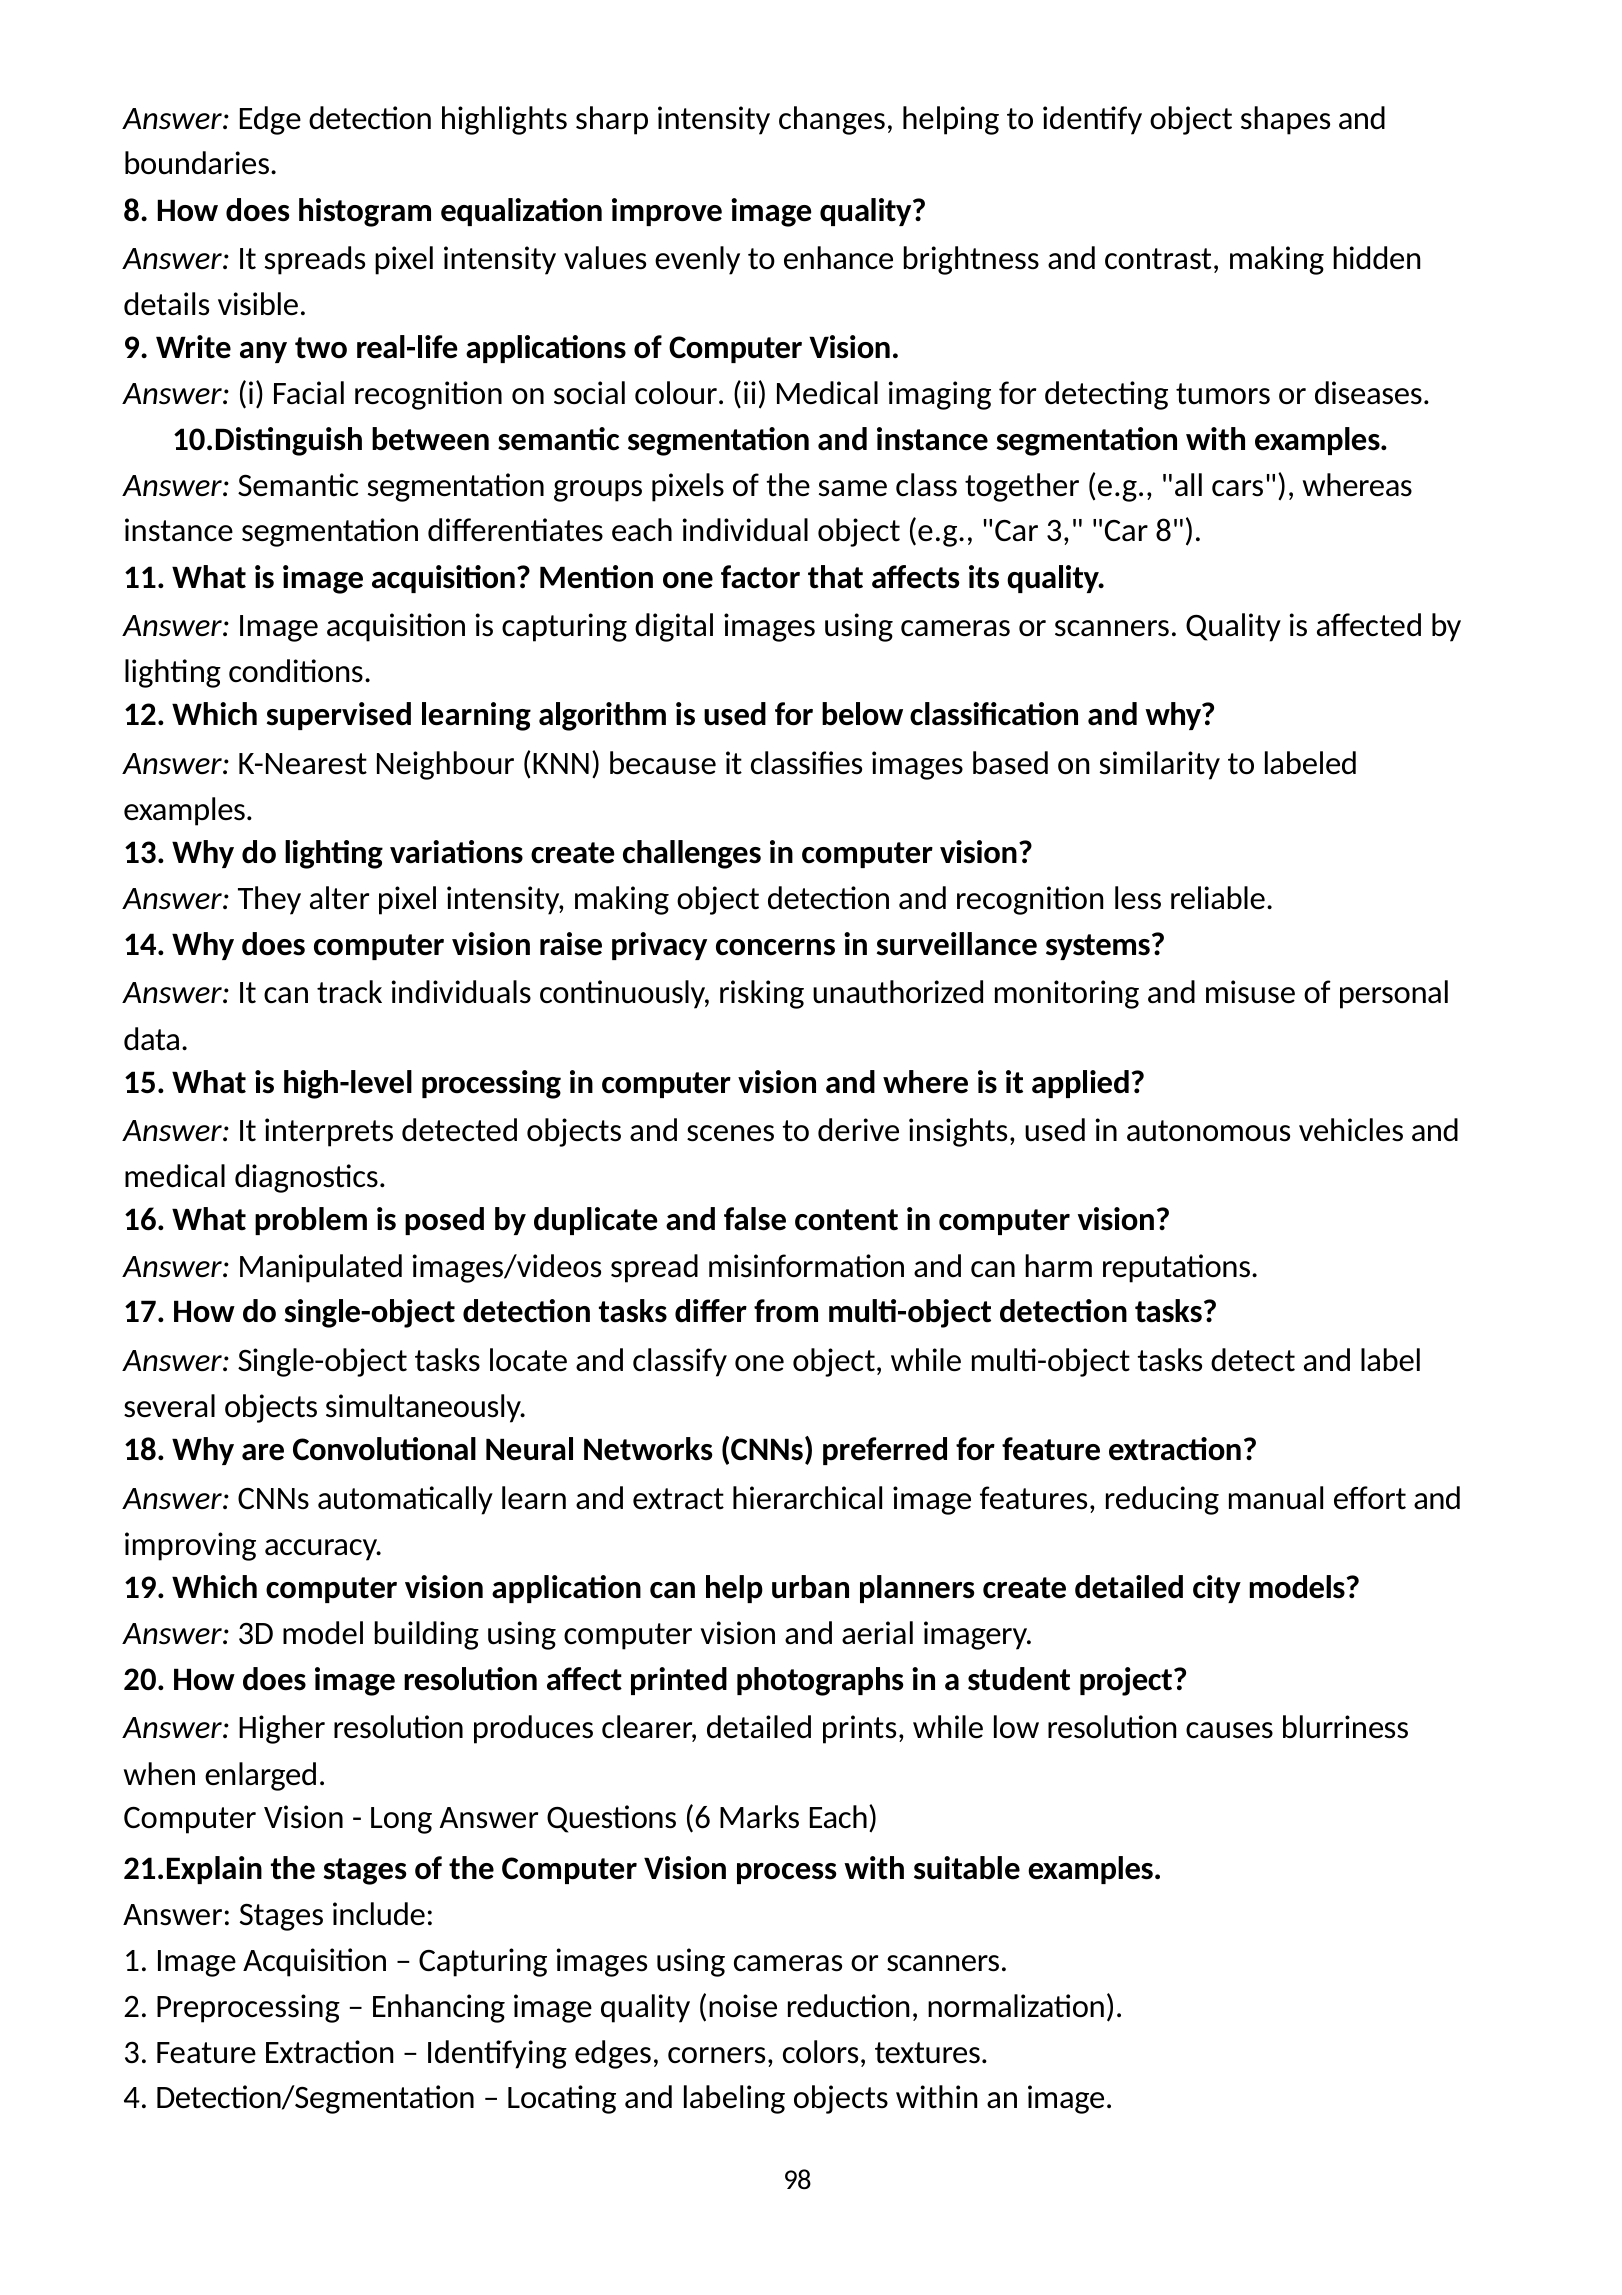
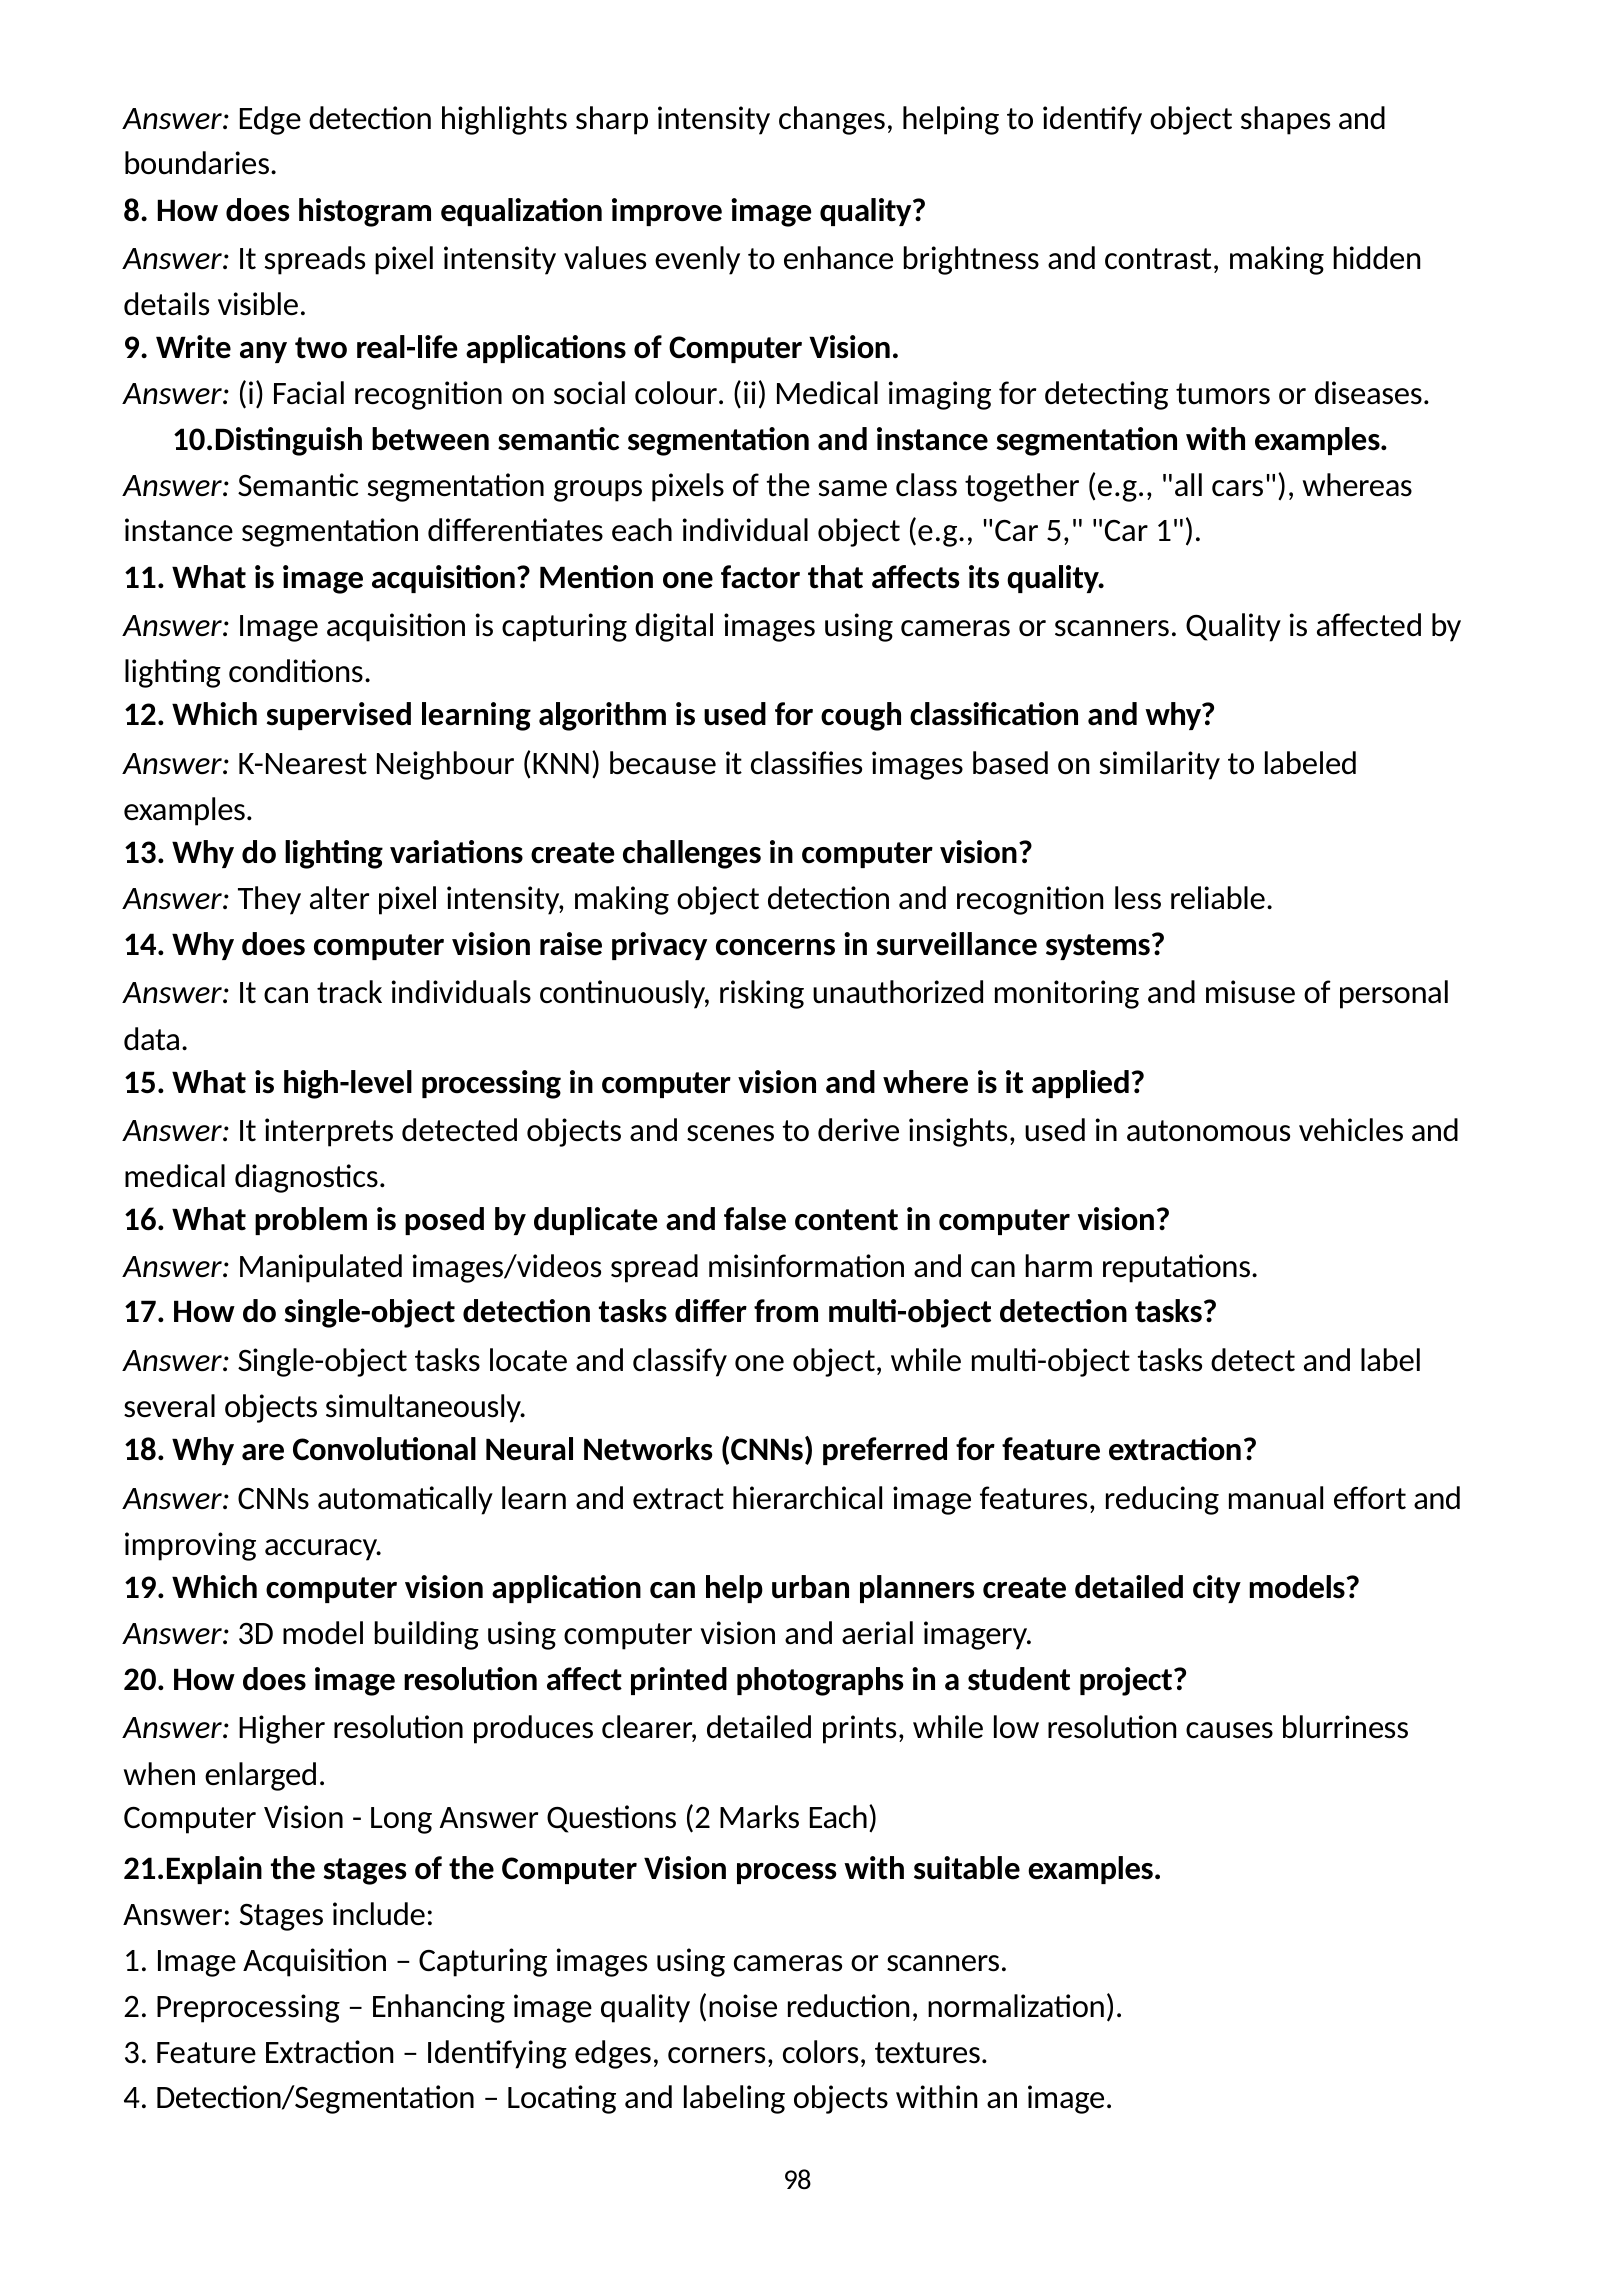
3: 3 -> 5
8: 8 -> 1
below: below -> cough
6: 6 -> 2
